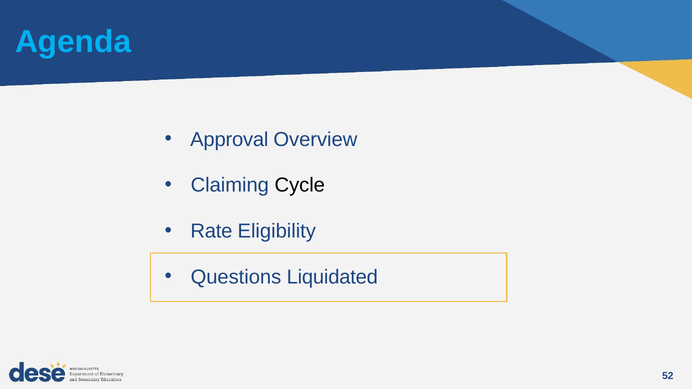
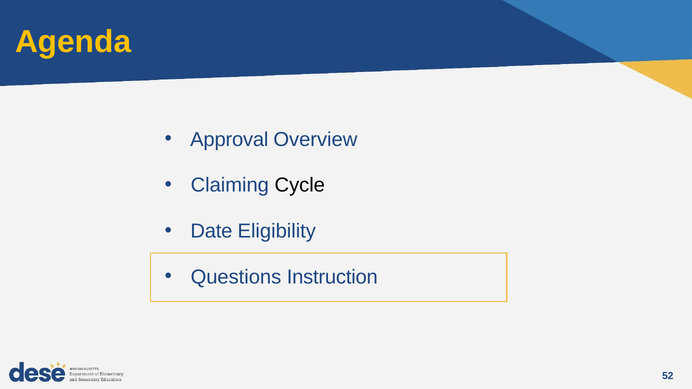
Agenda colour: light blue -> yellow
Rate: Rate -> Date
Liquidated: Liquidated -> Instruction
